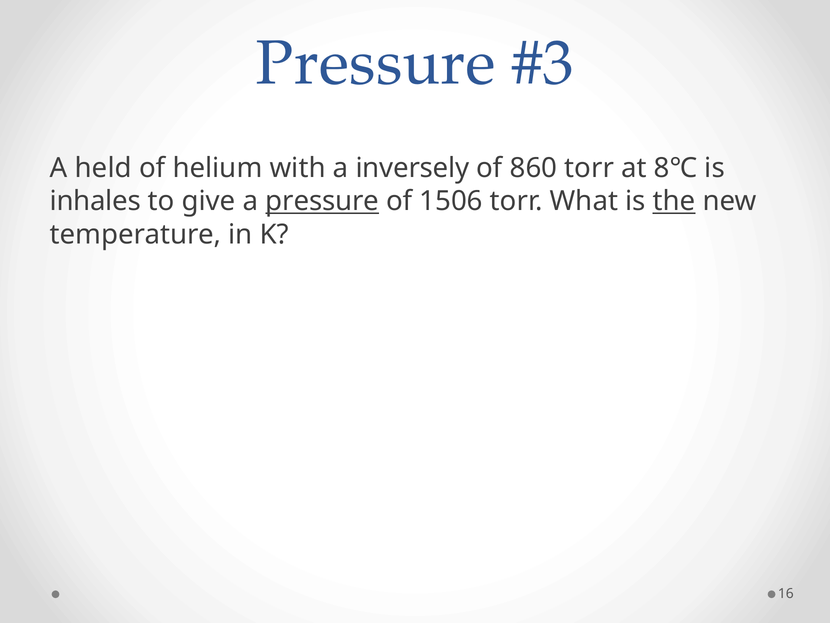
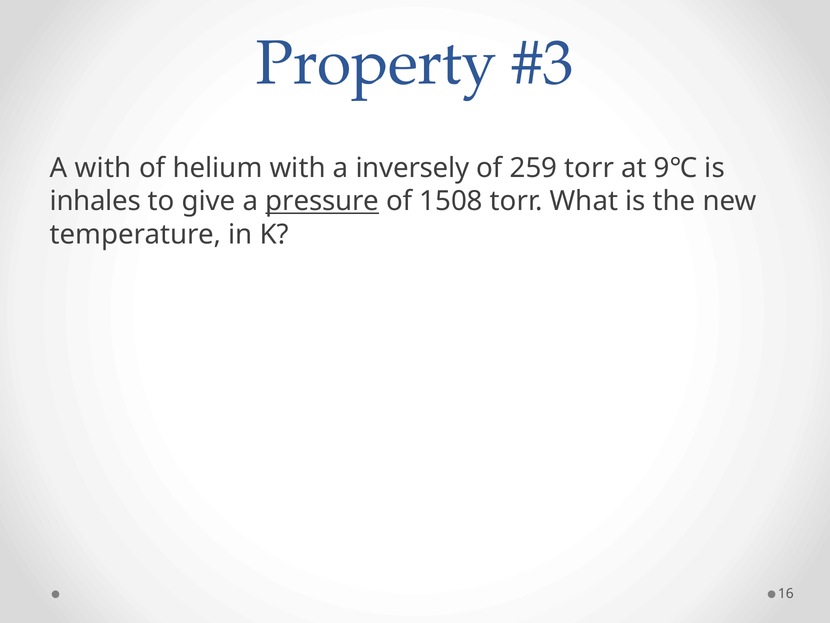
Pressure at (376, 63): Pressure -> Property
A held: held -> with
860: 860 -> 259
8℃: 8℃ -> 9℃
1506: 1506 -> 1508
the underline: present -> none
